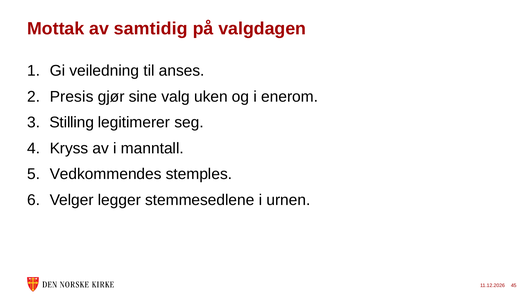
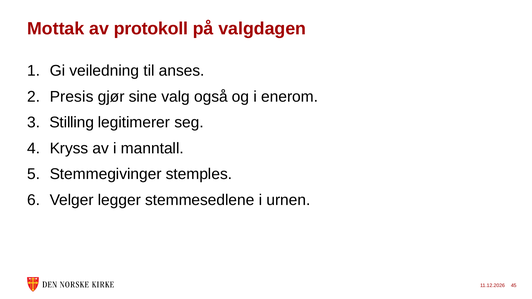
samtidig: samtidig -> protokoll
uken: uken -> også
Vedkommendes: Vedkommendes -> Stemmegivinger
